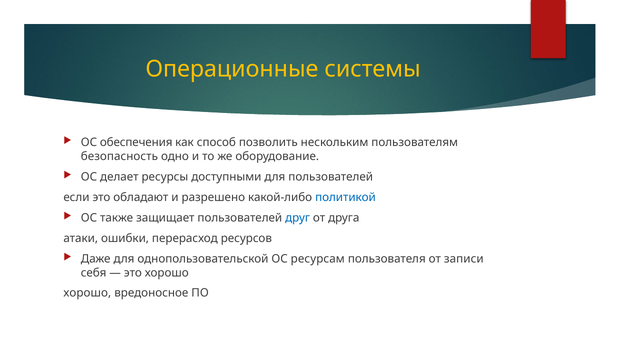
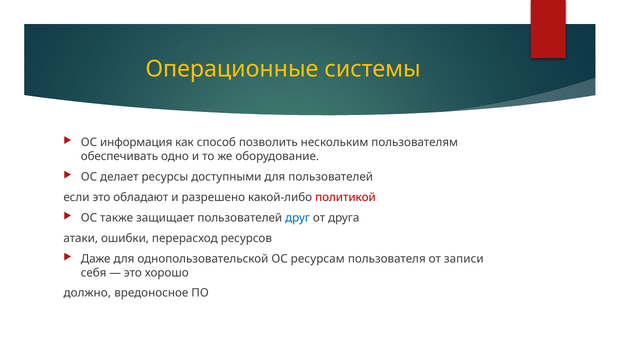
обеспечения: обеспечения -> информация
безопасность: безопасность -> обеспечивать
политикой colour: blue -> red
хорошо at (87, 293): хорошо -> должно
